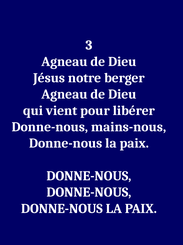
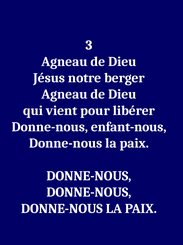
mains-nous: mains-nous -> enfant-nous
